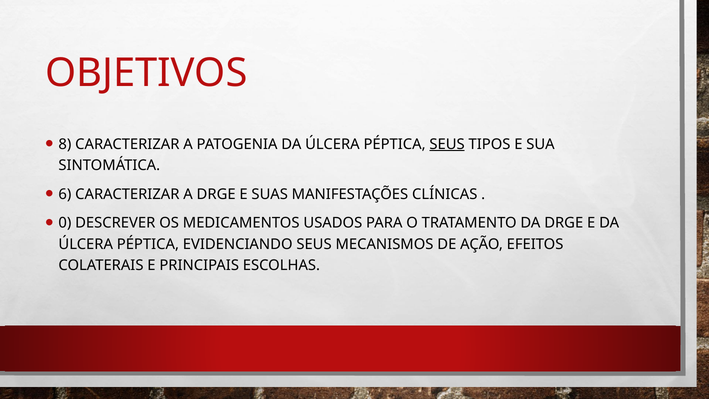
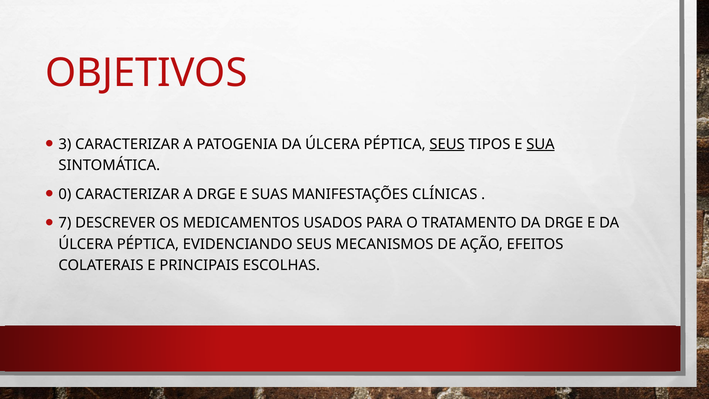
8: 8 -> 3
SUA underline: none -> present
6: 6 -> 0
0: 0 -> 7
